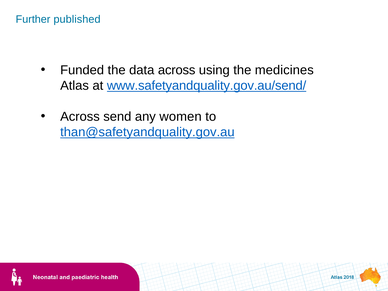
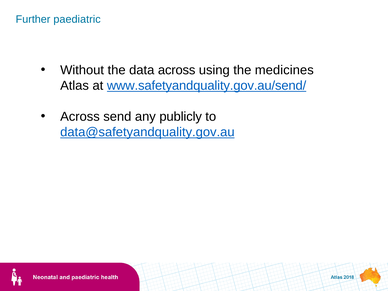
published: published -> paediatric
Funded: Funded -> Without
women: women -> publicly
than@safetyandquality.gov.au: than@safetyandquality.gov.au -> data@safetyandquality.gov.au
